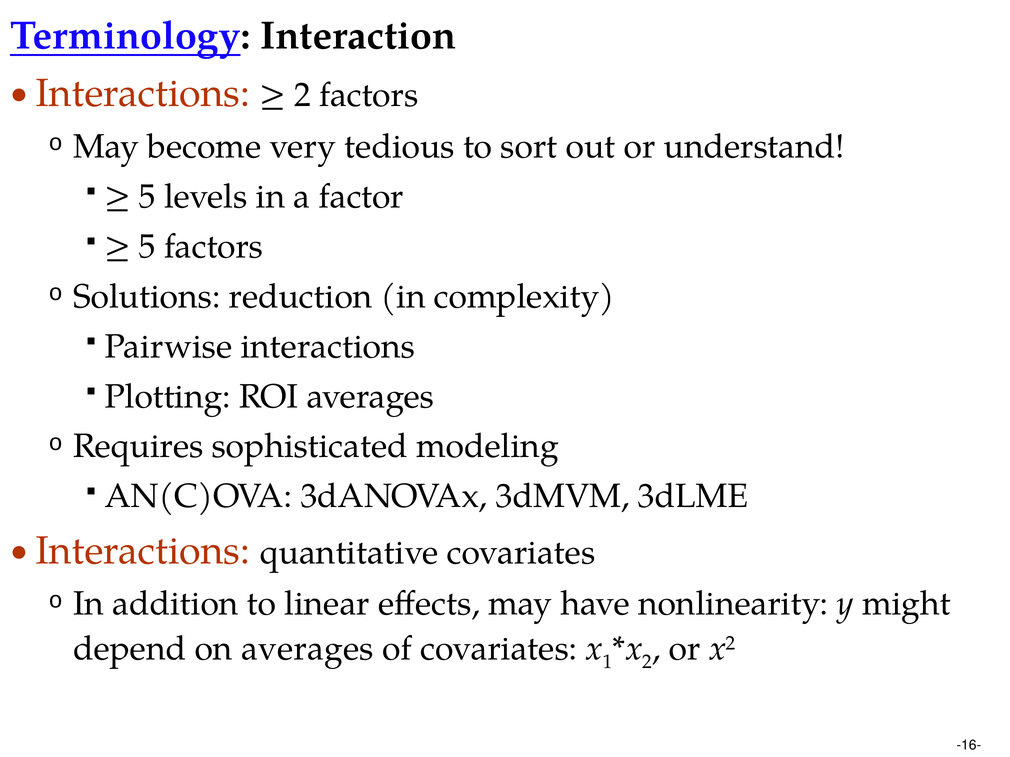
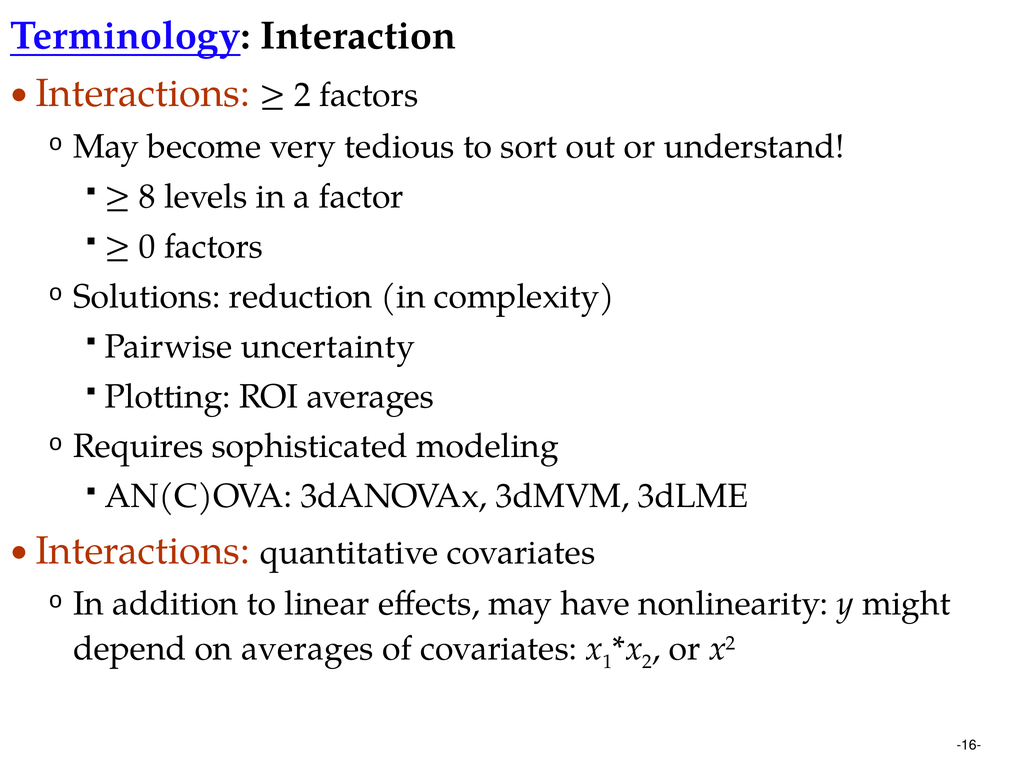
5 at (147, 197): 5 -> 8
5 at (147, 247): 5 -> 0
Pairwise interactions: interactions -> uncertainty
